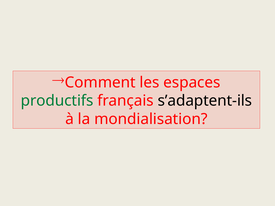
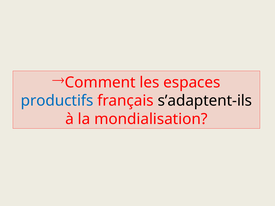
productifs colour: green -> blue
